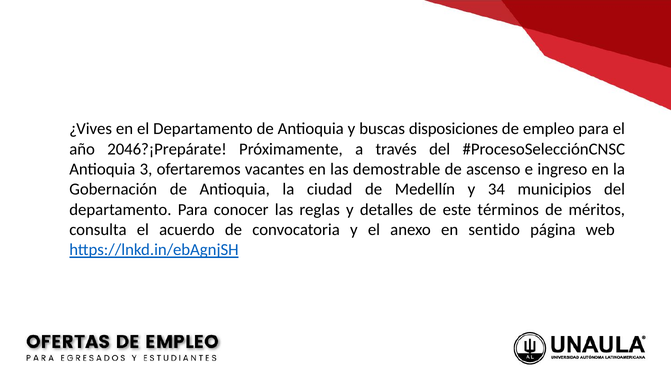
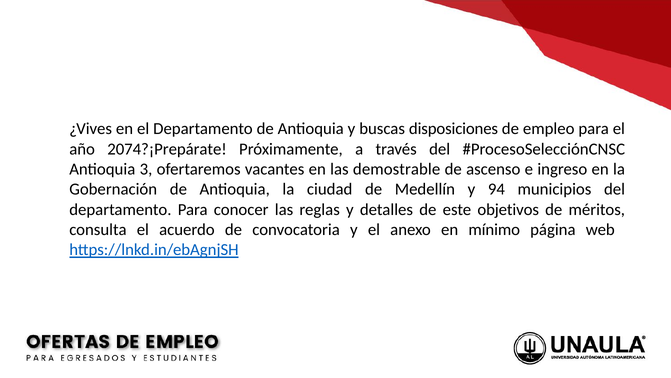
2046?¡Prepárate: 2046?¡Prepárate -> 2074?¡Prepárate
34: 34 -> 94
términos: términos -> objetivos
sentido: sentido -> mínimo
